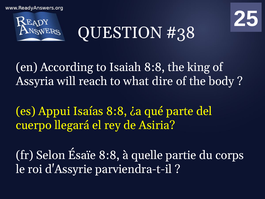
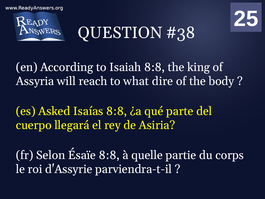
Appui: Appui -> Asked
